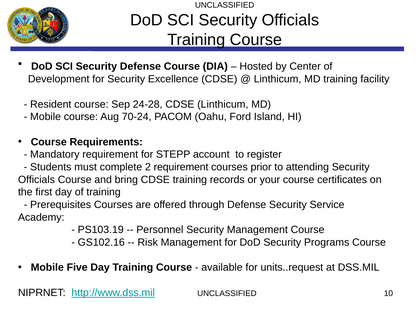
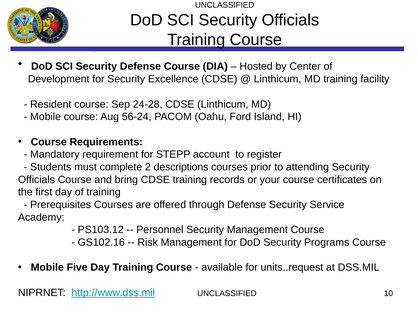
70-24: 70-24 -> 56-24
2 requirement: requirement -> descriptions
PS103.19: PS103.19 -> PS103.12
